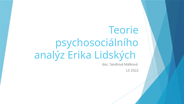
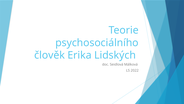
analýz: analýz -> člověk
